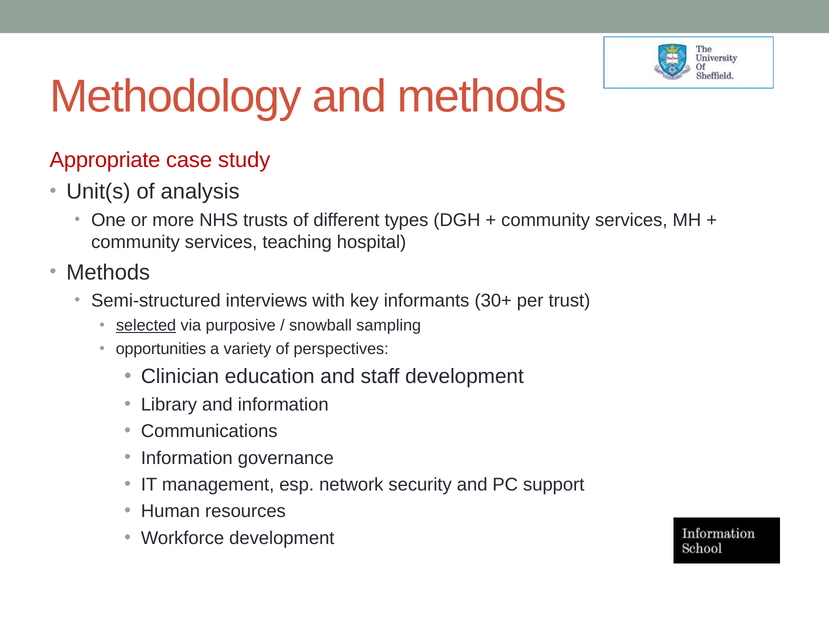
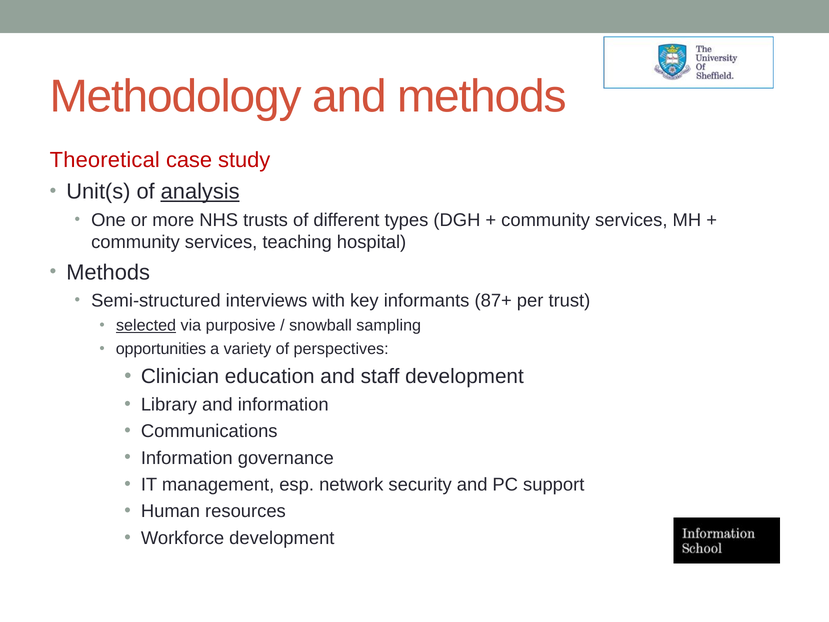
Appropriate: Appropriate -> Theoretical
analysis underline: none -> present
30+: 30+ -> 87+
